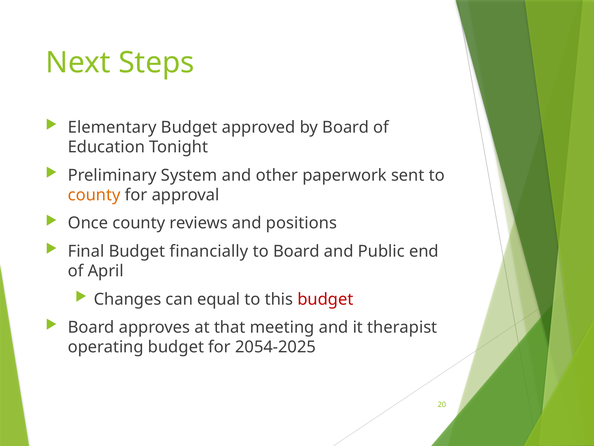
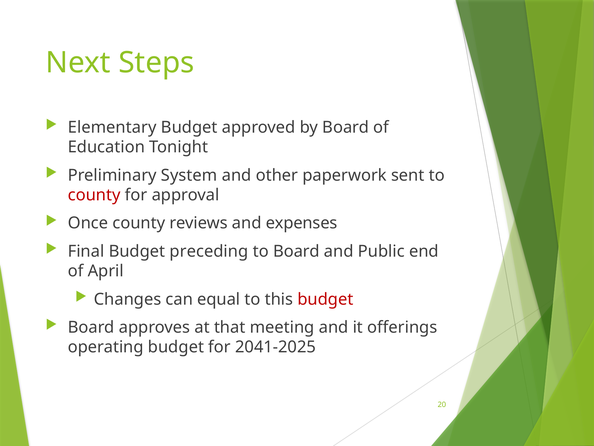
county at (94, 195) colour: orange -> red
positions: positions -> expenses
financially: financially -> preceding
therapist: therapist -> offerings
2054-2025: 2054-2025 -> 2041-2025
